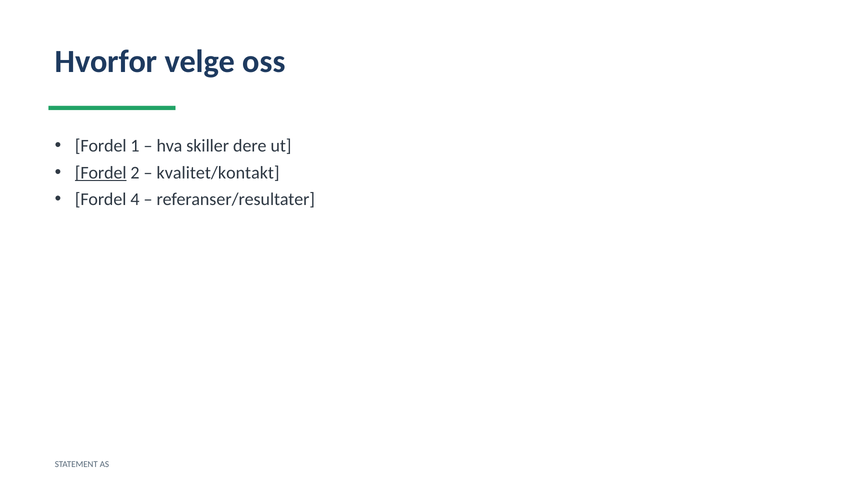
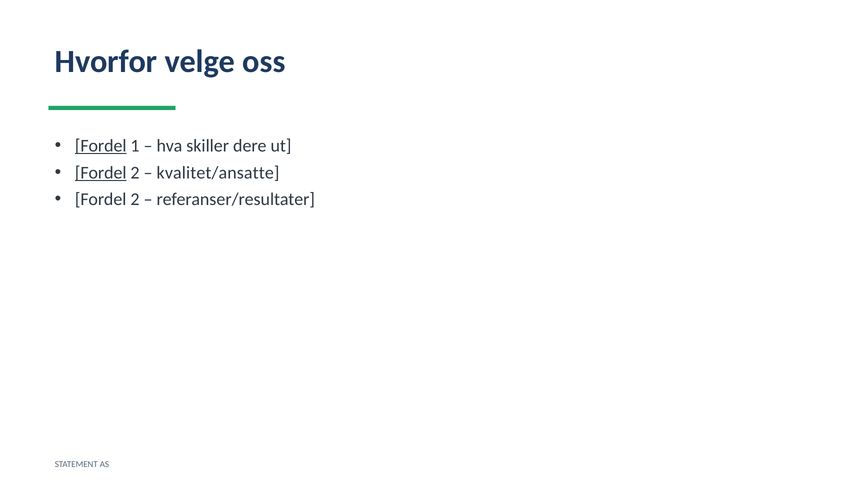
Fordel at (101, 146) underline: none -> present
kvalitet/kontakt: kvalitet/kontakt -> kvalitet/ansatte
4 at (135, 200): 4 -> 2
